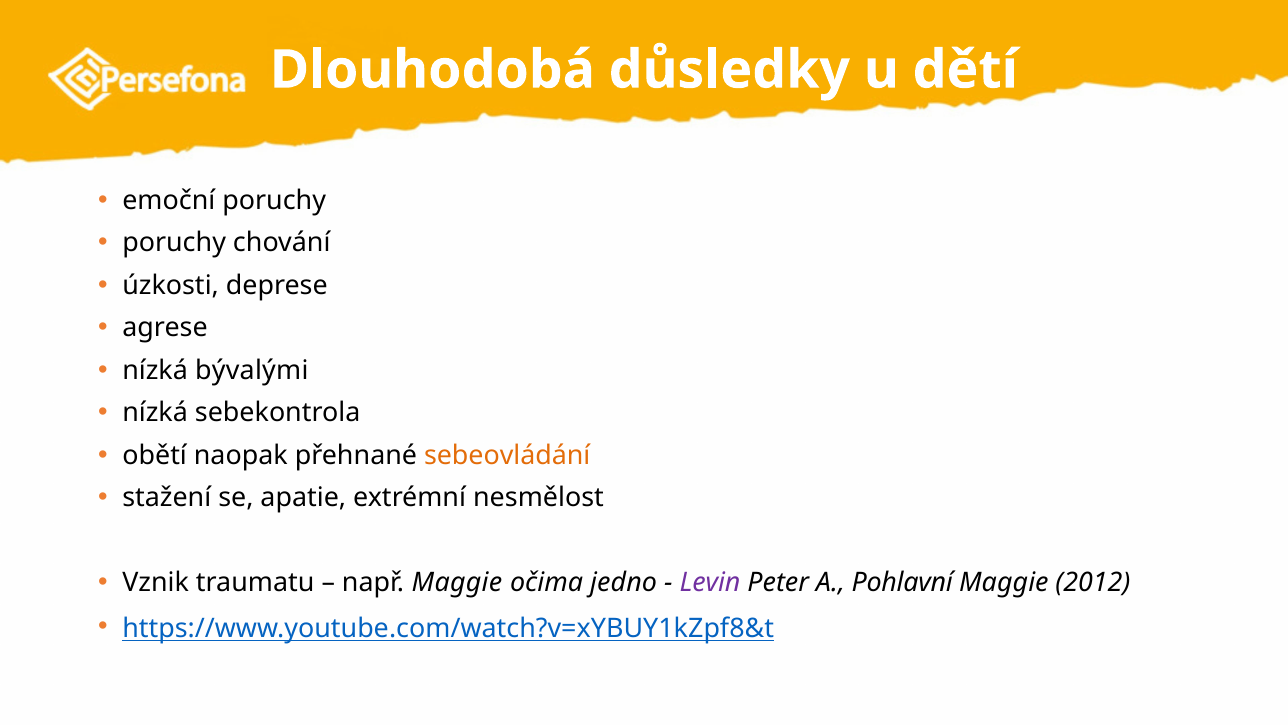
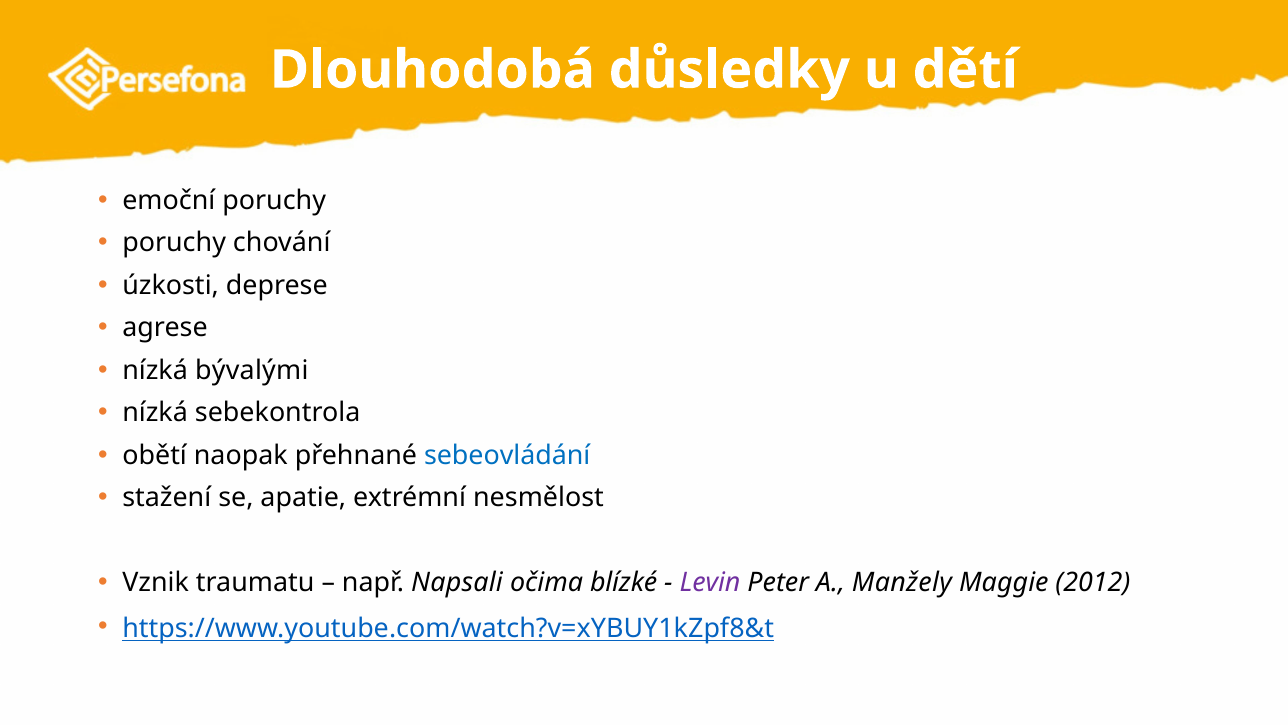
sebeovládání colour: orange -> blue
např Maggie: Maggie -> Napsali
jedno: jedno -> blízké
Pohlavní: Pohlavní -> Manžely
